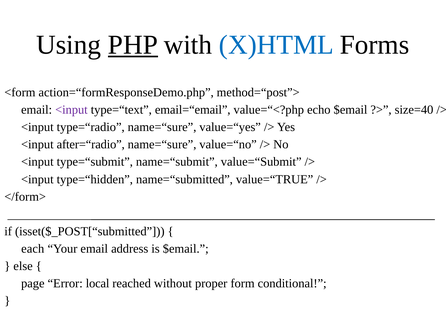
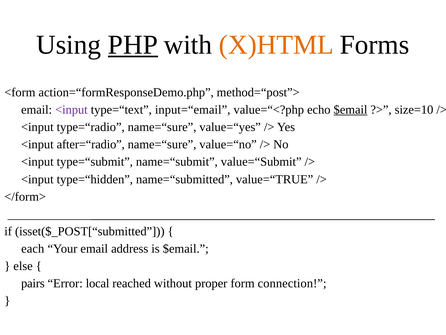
X)HTML colour: blue -> orange
email=“email: email=“email -> input=“email
$email at (351, 110) underline: none -> present
size=40: size=40 -> size=10
page: page -> pairs
conditional: conditional -> connection
